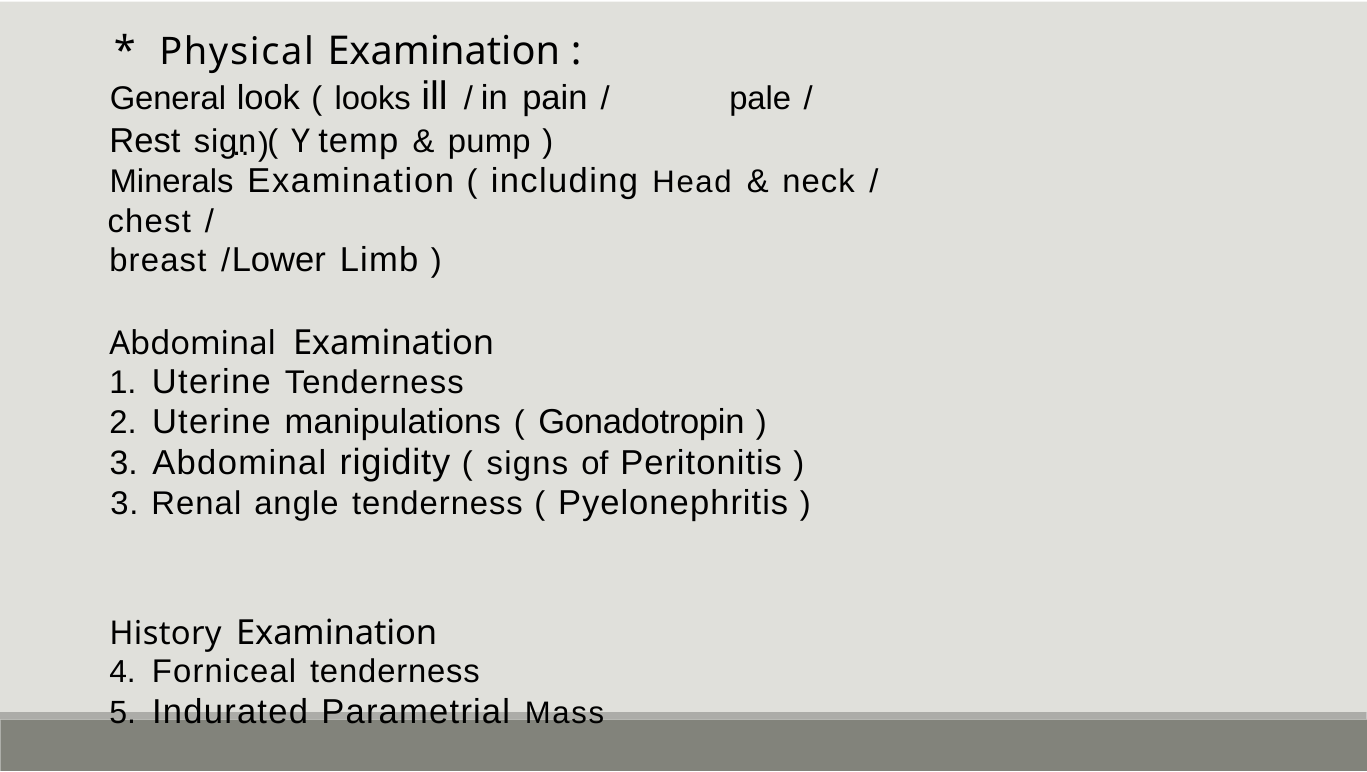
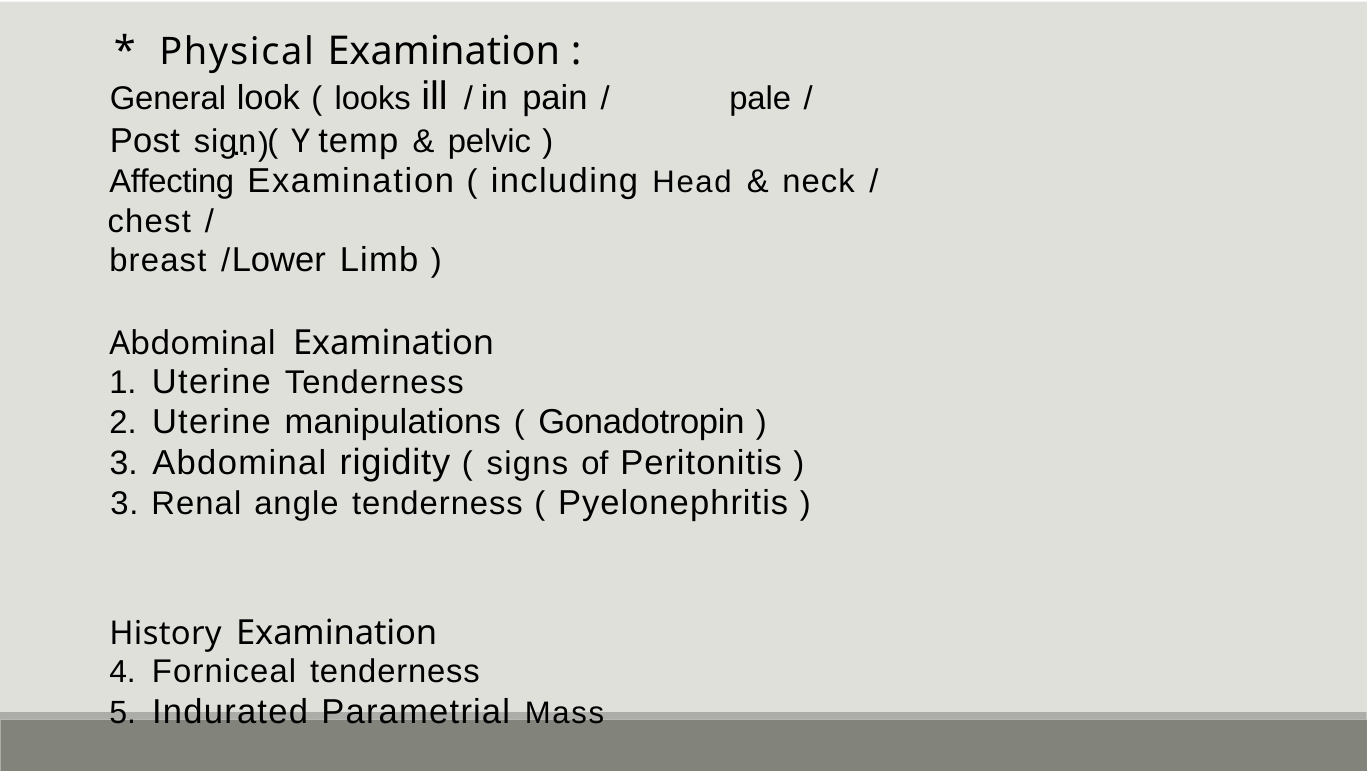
Rest: Rest -> Post
pump: pump -> pelvic
Minerals: Minerals -> Affecting
